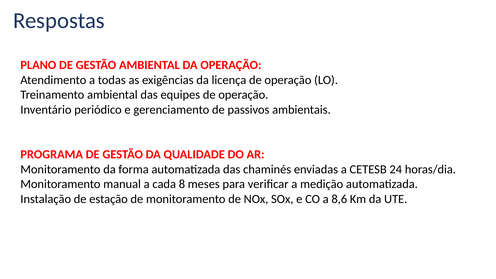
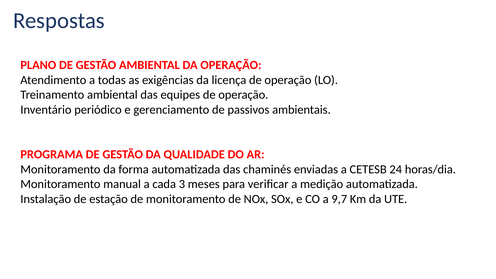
8: 8 -> 3
8,6: 8,6 -> 9,7
